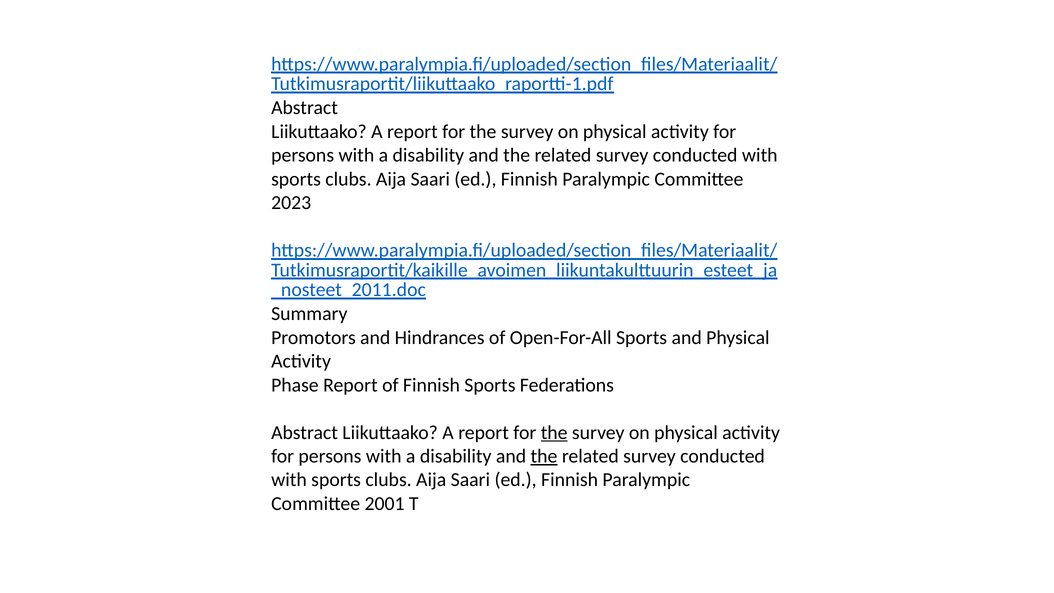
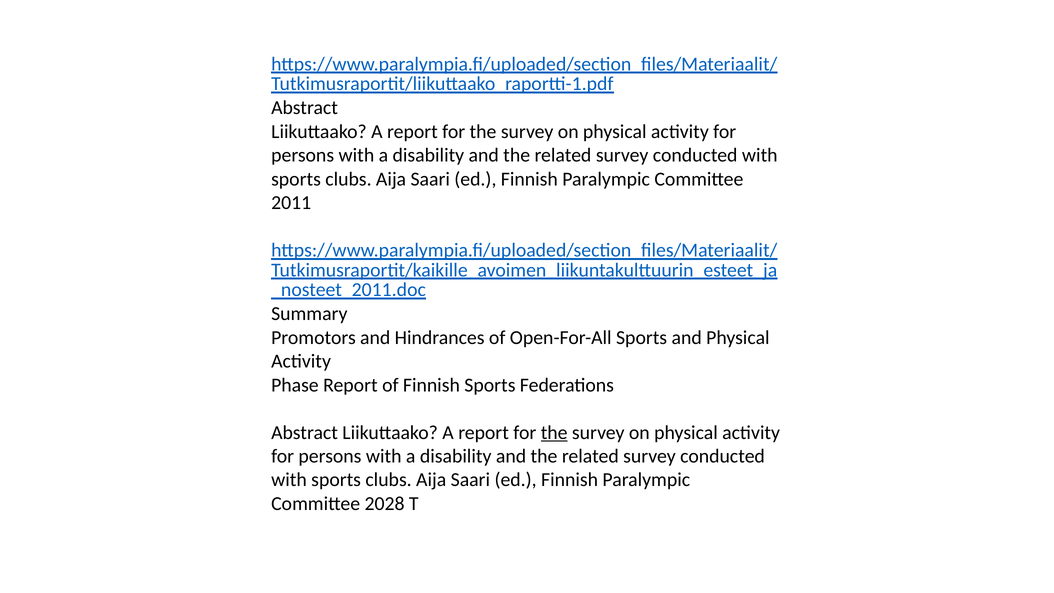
2023: 2023 -> 2011
the at (544, 456) underline: present -> none
2001: 2001 -> 2028
